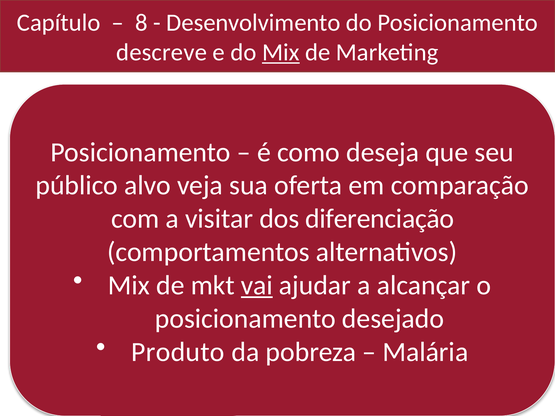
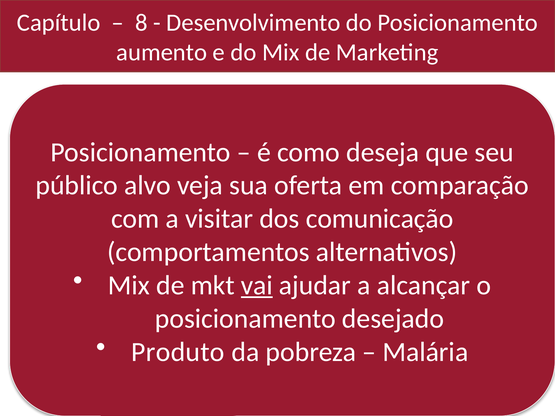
descreve: descreve -> aumento
Mix at (281, 52) underline: present -> none
diferenciação: diferenciação -> comunicação
